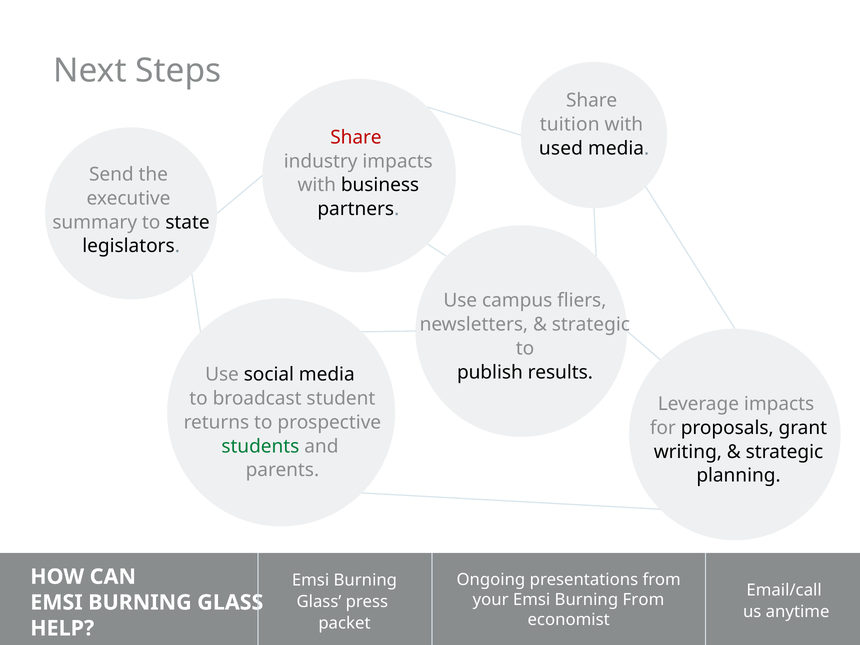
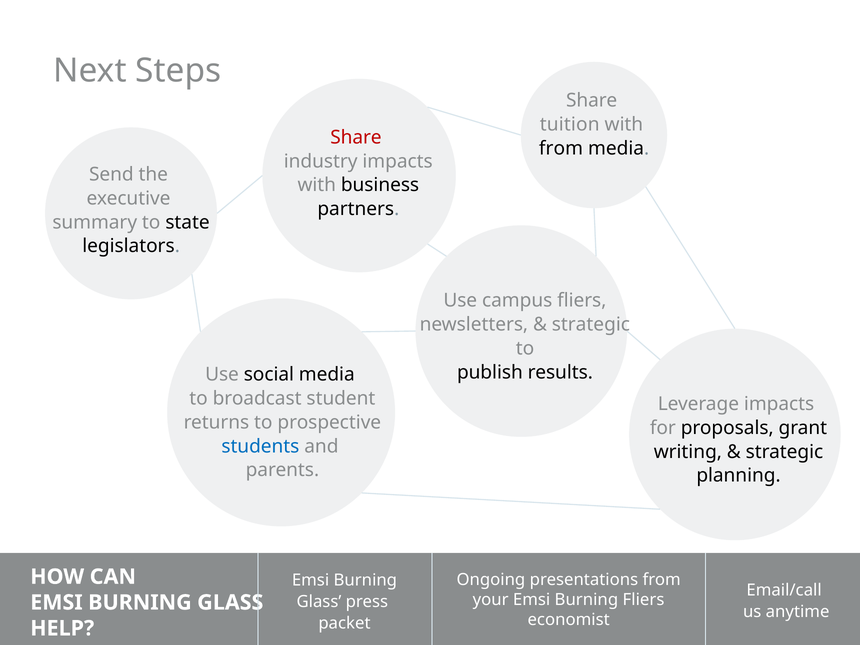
used at (561, 148): used -> from
students colour: green -> blue
Burning From: From -> Fliers
